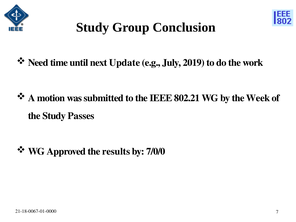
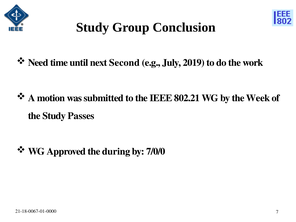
Update: Update -> Second
results: results -> during
